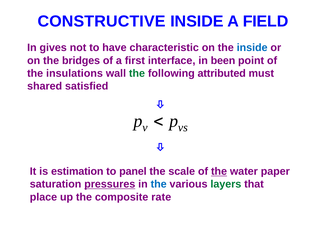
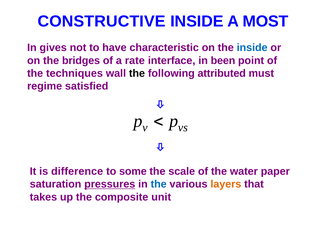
FIELD: FIELD -> MOST
first: first -> rate
insulations: insulations -> techniques
the at (137, 73) colour: green -> black
shared: shared -> regime
estimation: estimation -> difference
panel: panel -> some
the at (219, 171) underline: present -> none
layers colour: green -> orange
place: place -> takes
rate: rate -> unit
